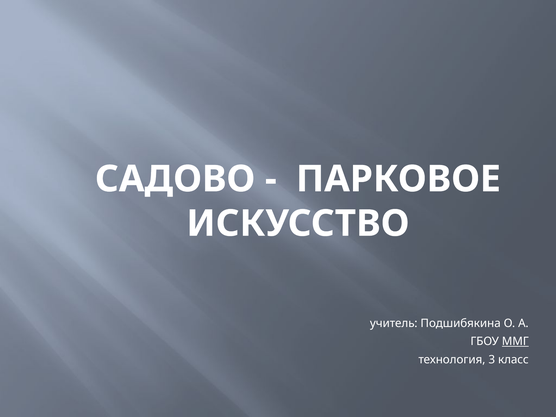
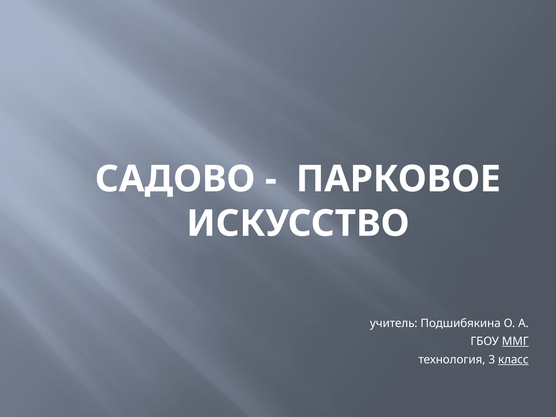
класс underline: none -> present
